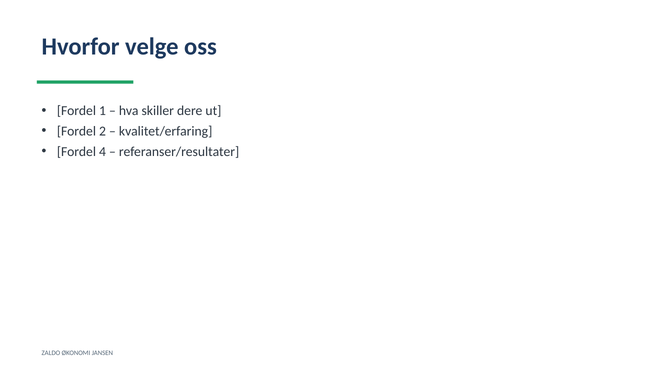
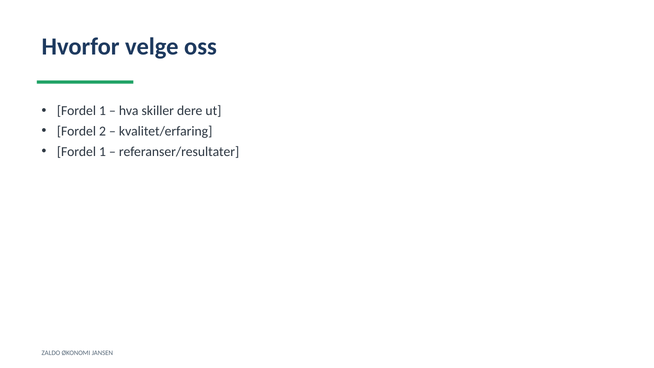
4 at (103, 152): 4 -> 1
